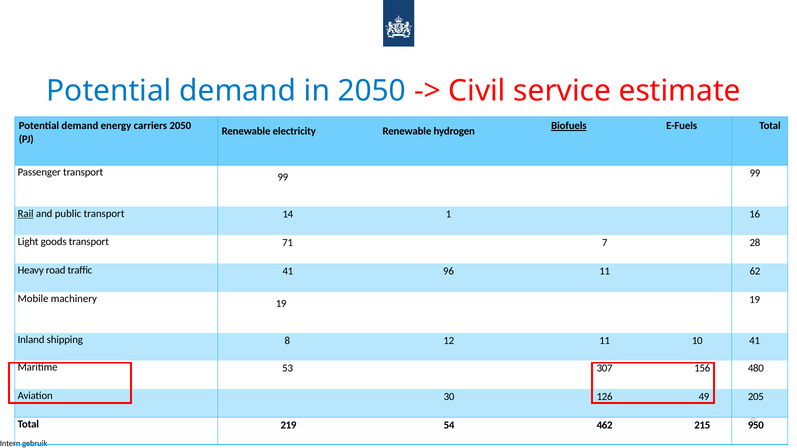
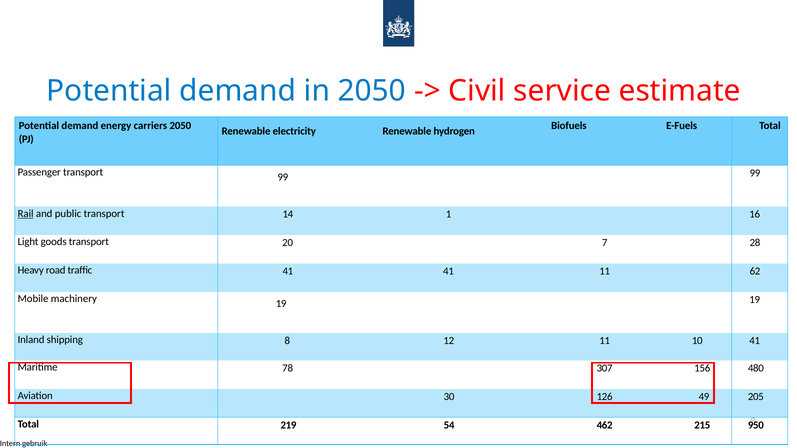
Biofuels underline: present -> none
71: 71 -> 20
41 96: 96 -> 41
53: 53 -> 78
